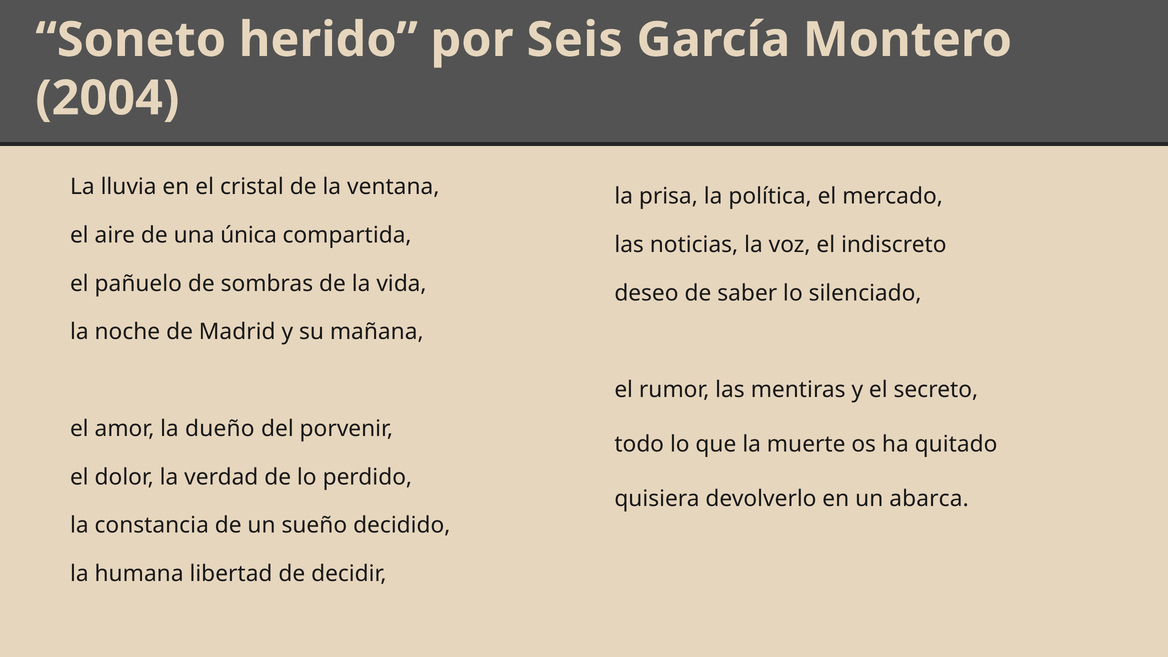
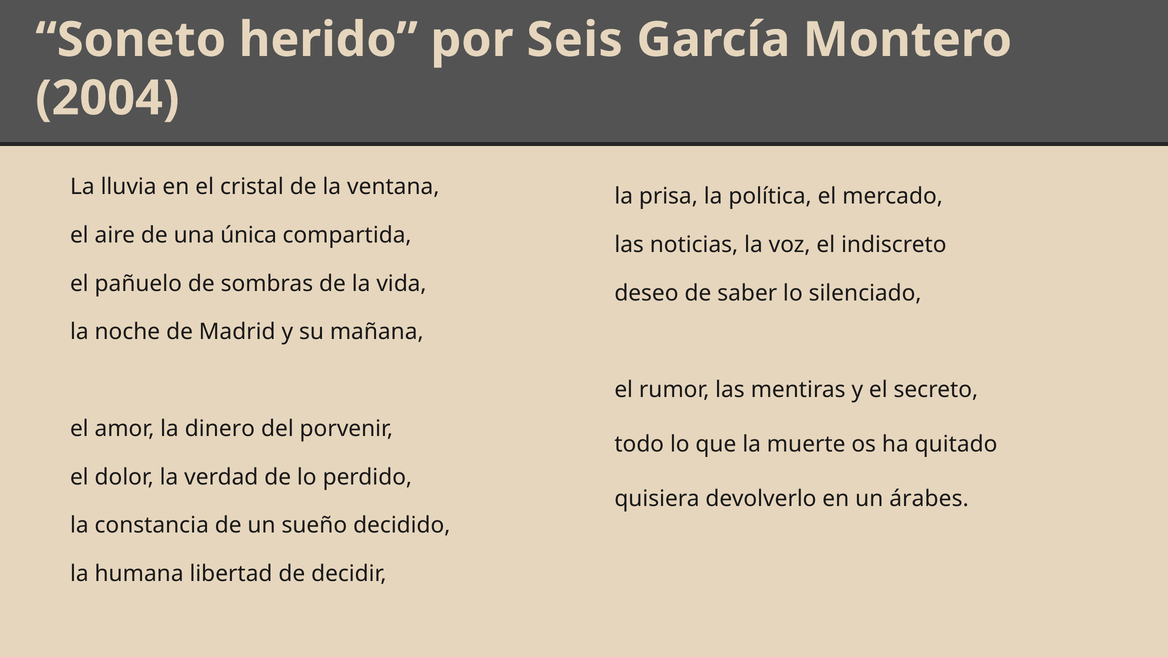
dueño: dueño -> dinero
abarca: abarca -> árabes
